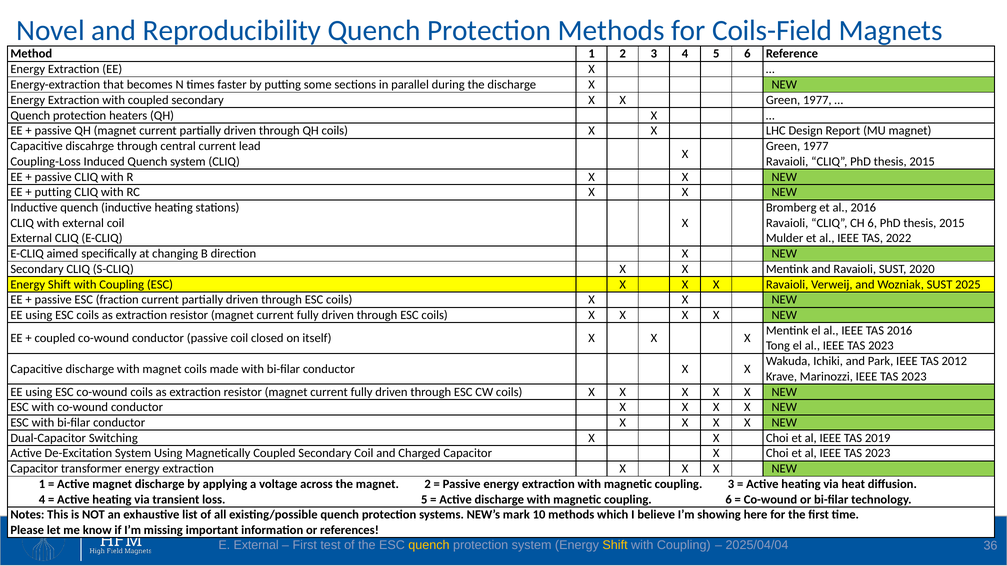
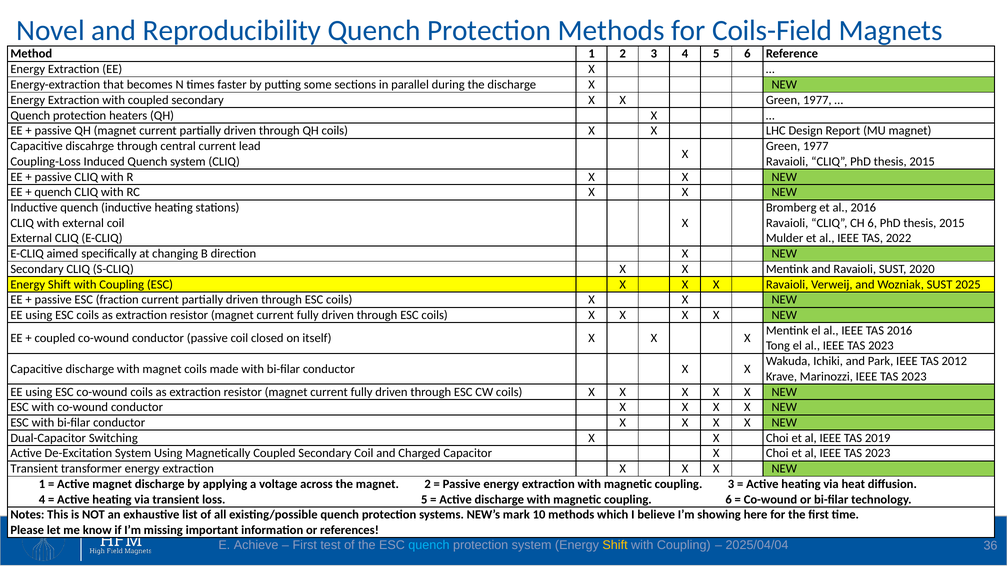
putting at (53, 192): putting -> quench
Capacitor at (34, 469): Capacitor -> Transient
External at (256, 546): External -> Achieve
quench at (429, 546) colour: yellow -> light blue
